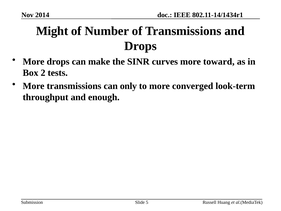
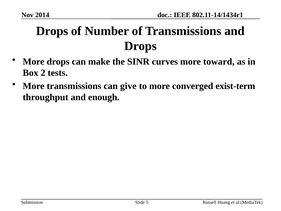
Might at (52, 31): Might -> Drops
only: only -> give
look-term: look-term -> exist-term
